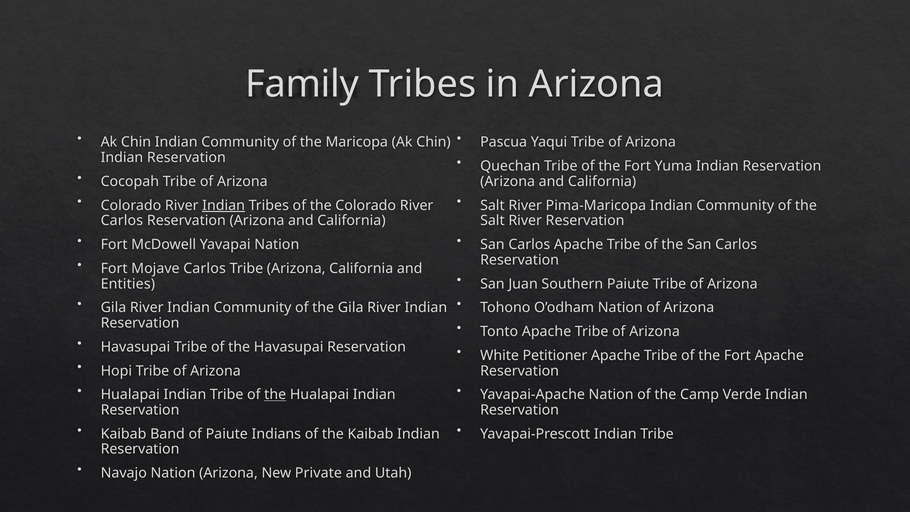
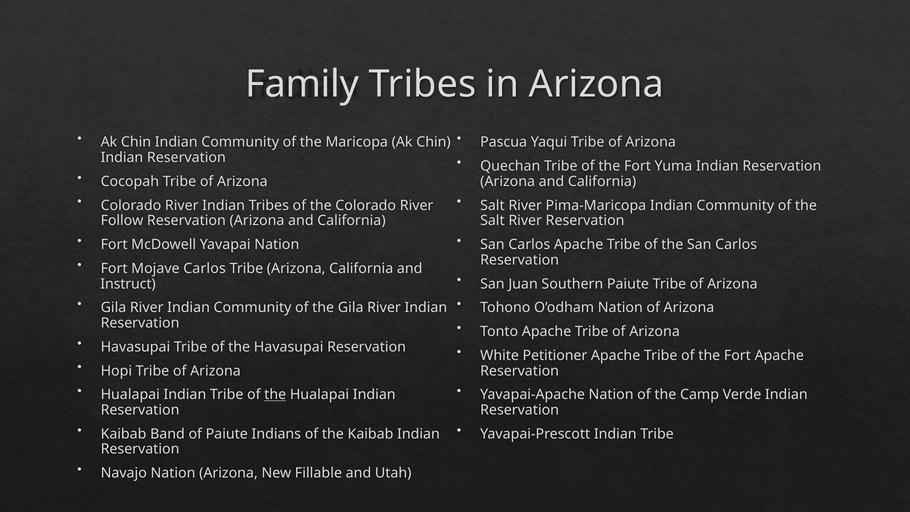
Indian at (224, 205) underline: present -> none
Carlos at (122, 221): Carlos -> Follow
Entities: Entities -> Instruct
Private: Private -> Fillable
